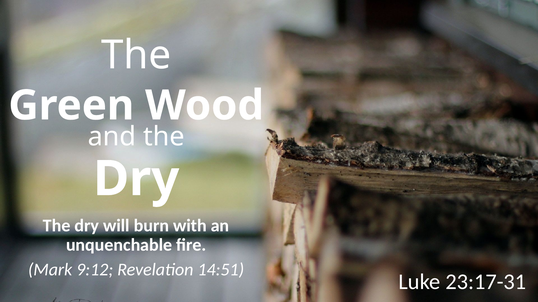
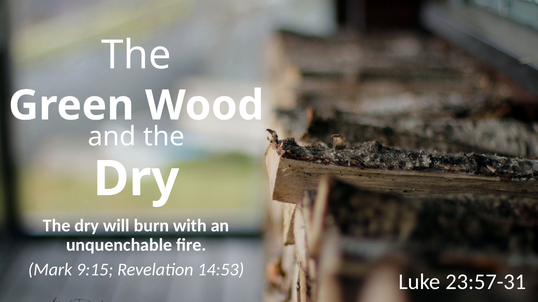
9:12: 9:12 -> 9:15
14:51: 14:51 -> 14:53
23:17-31: 23:17-31 -> 23:57-31
